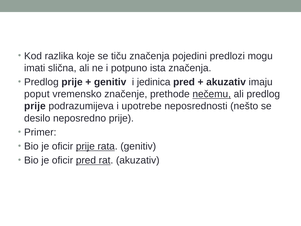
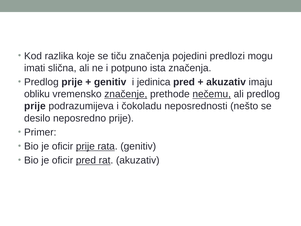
poput: poput -> obliku
značenje underline: none -> present
upotrebe: upotrebe -> čokoladu
